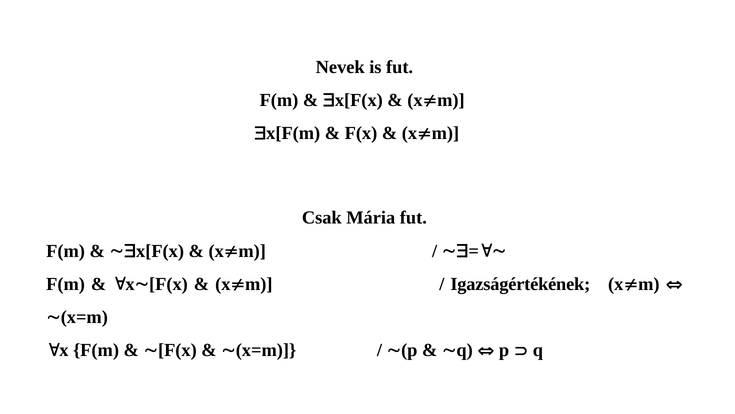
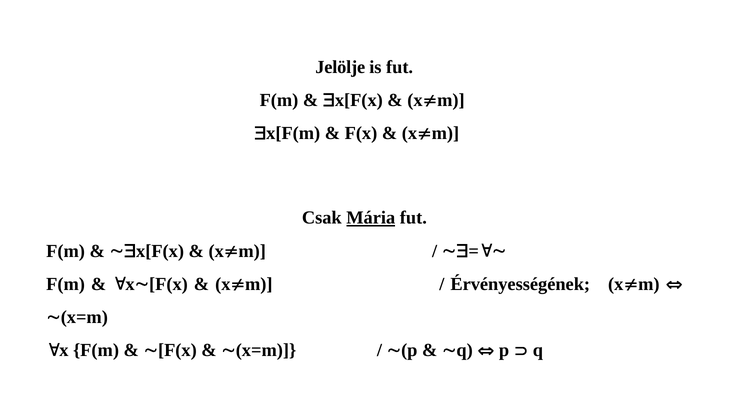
Nevek: Nevek -> Jelölje
Mária underline: none -> present
Igazságértékének: Igazságértékének -> Érvényességének
